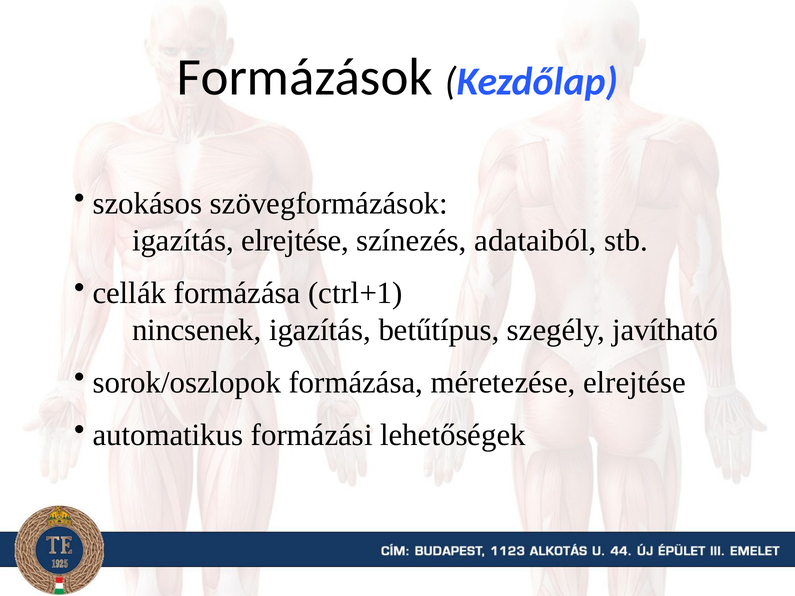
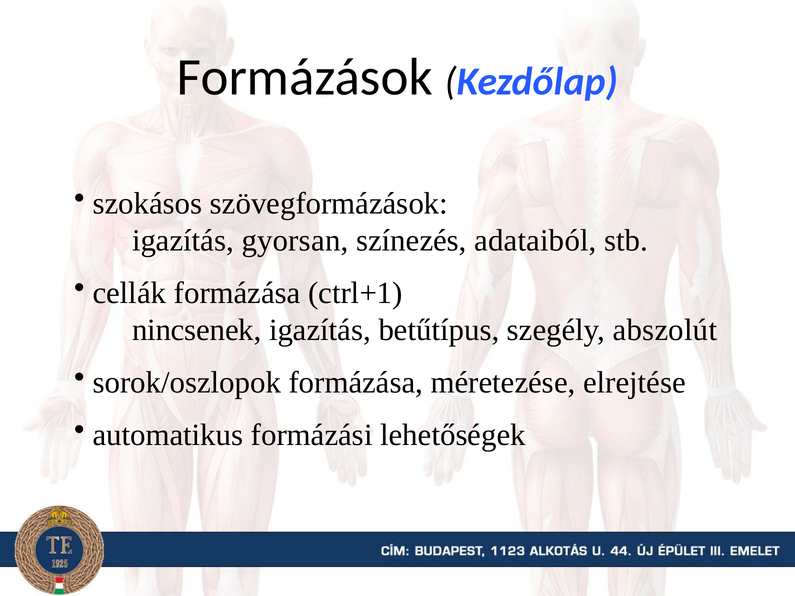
igazítás elrejtése: elrejtése -> gyorsan
javítható: javítható -> abszolút
